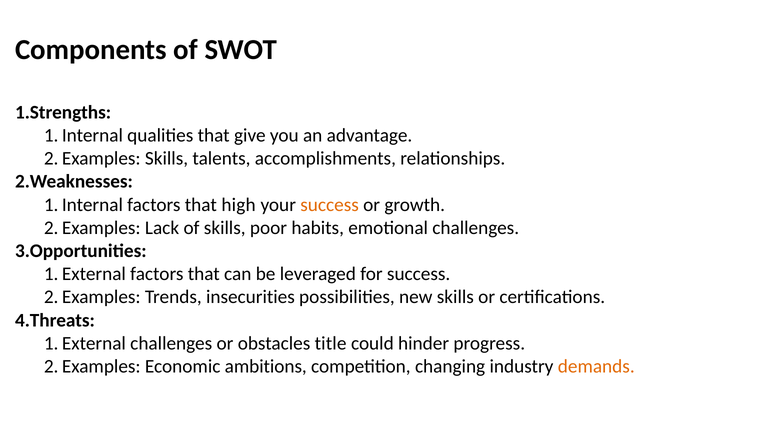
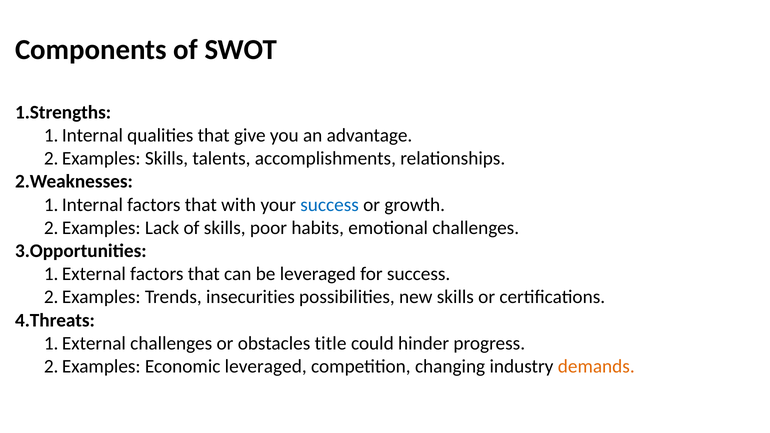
high: high -> with
success at (330, 205) colour: orange -> blue
Economic ambitions: ambitions -> leveraged
